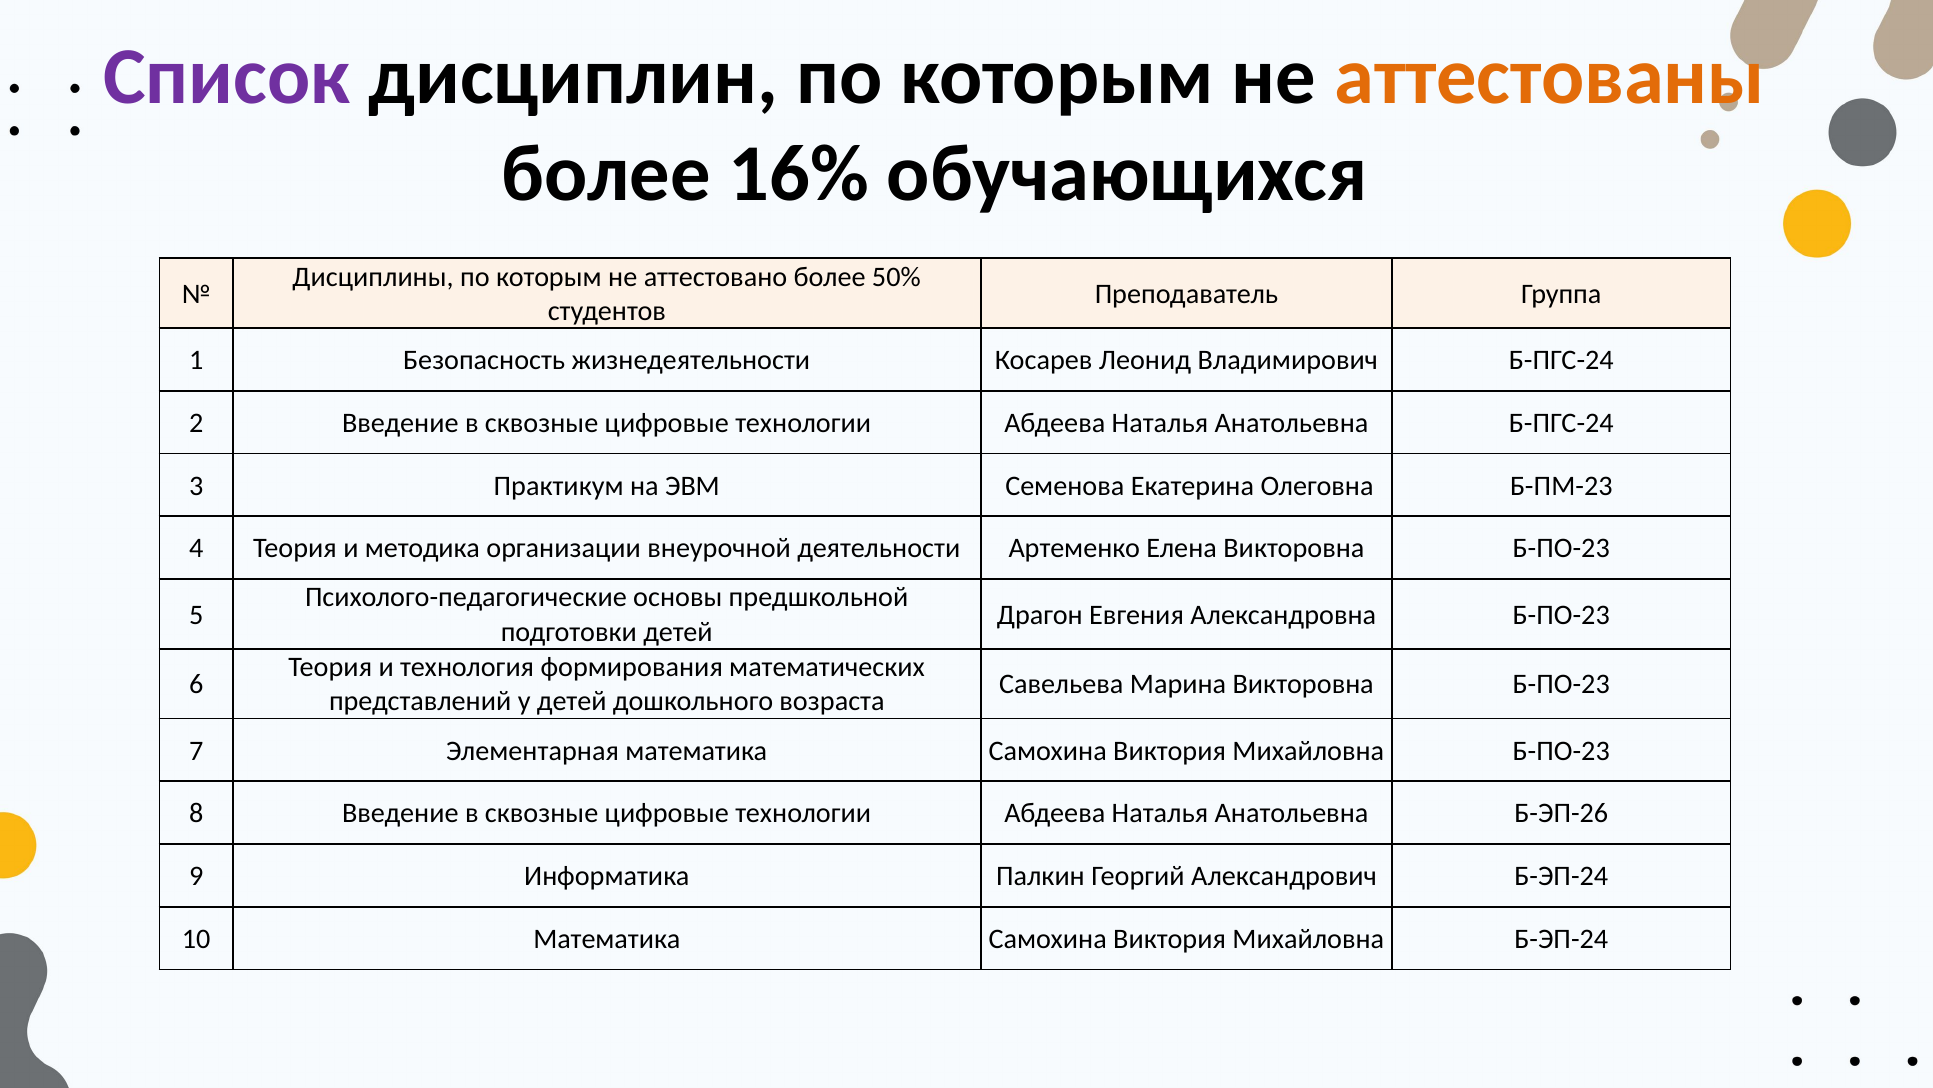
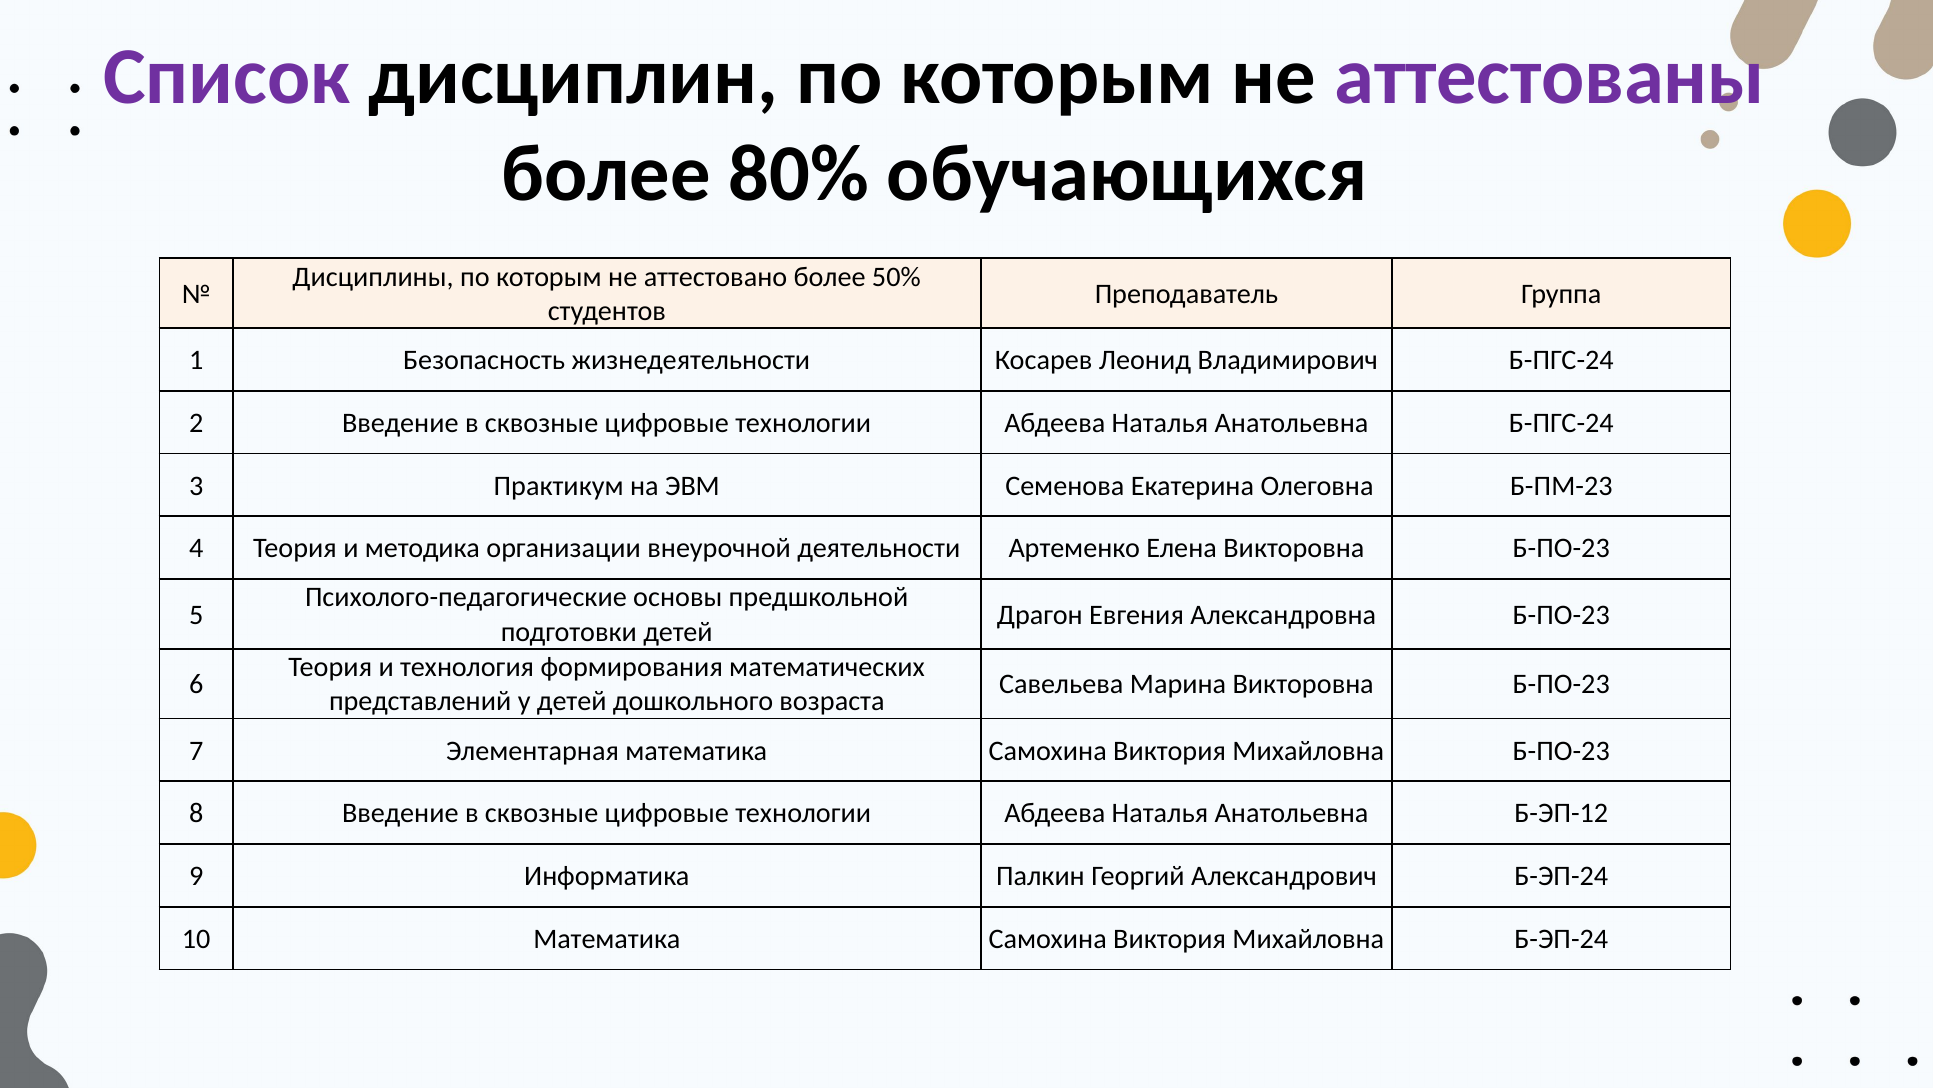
аттестованы colour: orange -> purple
16%: 16% -> 80%
Б-ЭП-26: Б-ЭП-26 -> Б-ЭП-12
